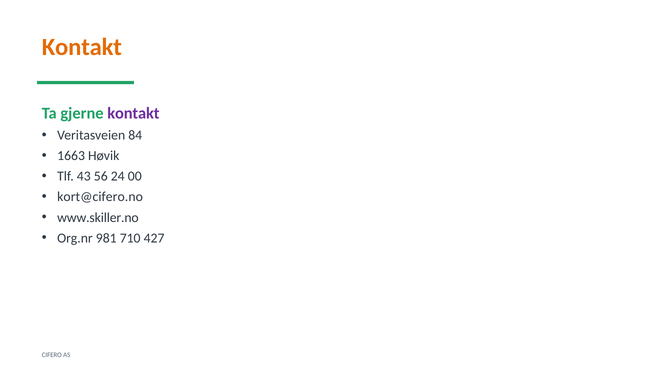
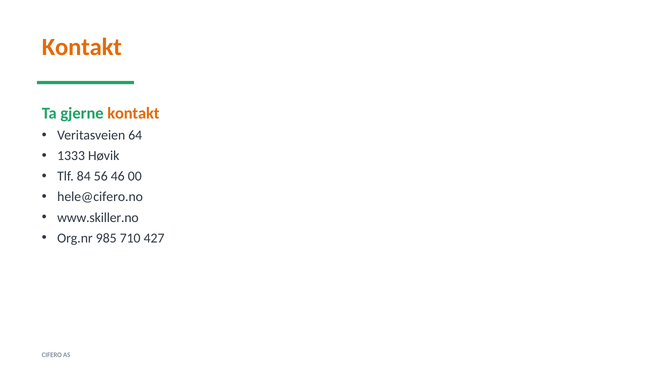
kontakt at (133, 113) colour: purple -> orange
84: 84 -> 64
1663: 1663 -> 1333
43: 43 -> 84
24: 24 -> 46
kort@cifero.no: kort@cifero.no -> hele@cifero.no
981: 981 -> 985
